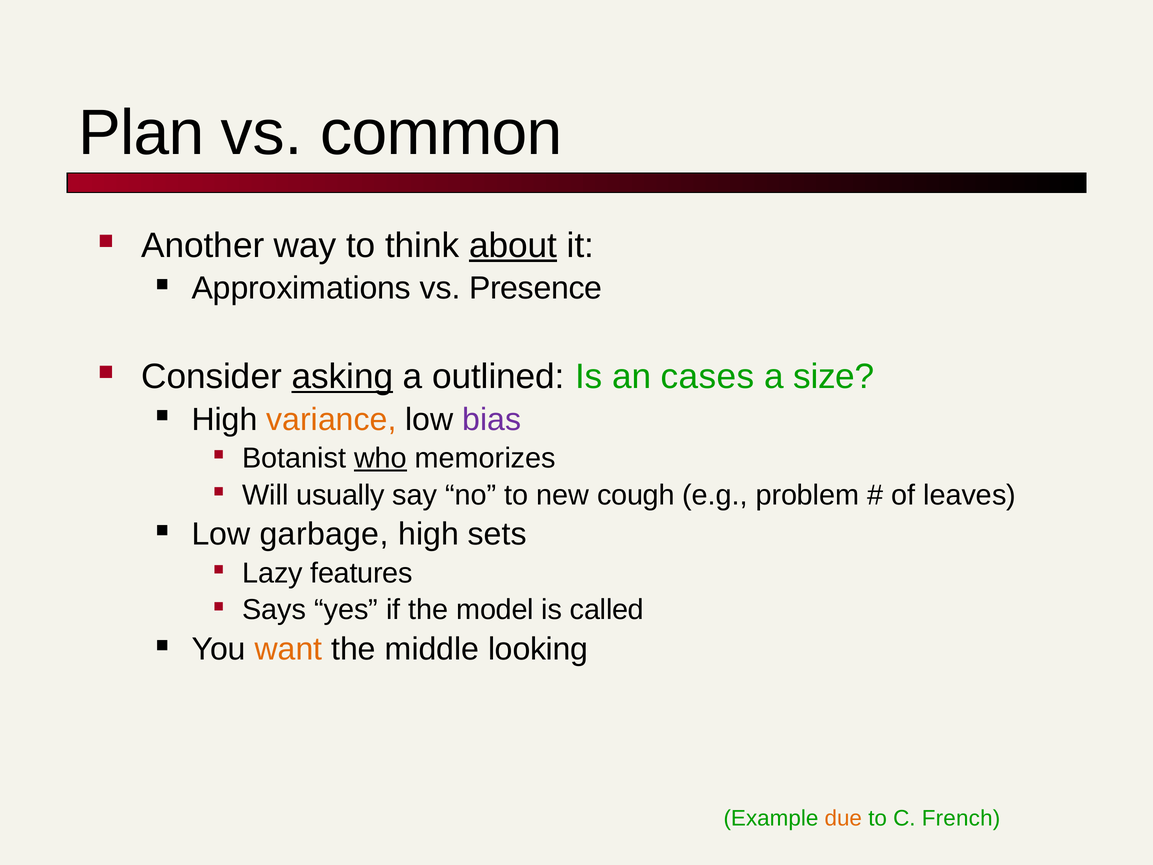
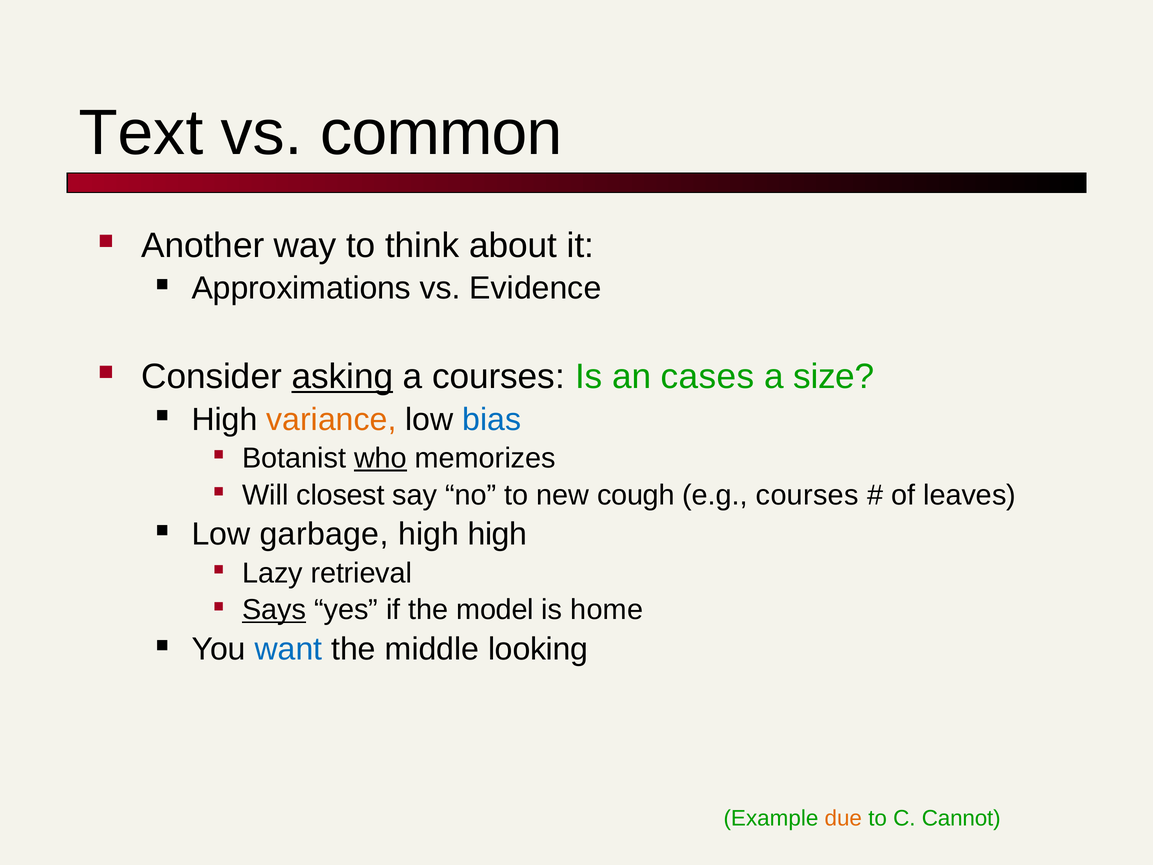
Plan: Plan -> Text
about underline: present -> none
Presence: Presence -> Evidence
a outlined: outlined -> courses
bias colour: purple -> blue
usually: usually -> closest
e.g problem: problem -> courses
high sets: sets -> high
features: features -> retrieval
Says underline: none -> present
called: called -> home
want colour: orange -> blue
French: French -> Cannot
